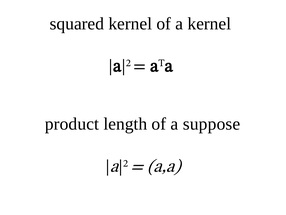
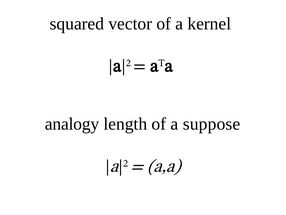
squared kernel: kernel -> vector
product: product -> analogy
